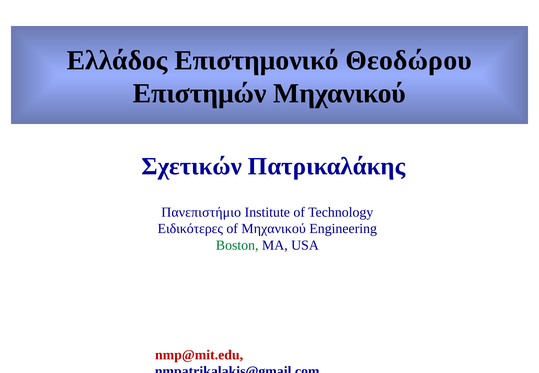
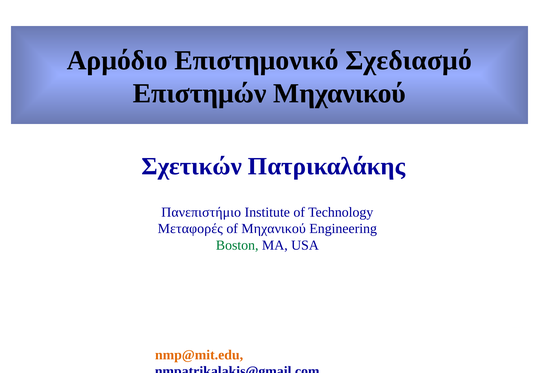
Ελλάδος: Ελλάδος -> Αρμόδιο
Θεοδώρου: Θεοδώρου -> Σχεδιασμό
Ειδικότερες: Ειδικότερες -> Μεταφορές
nmp@mit.edu colour: red -> orange
